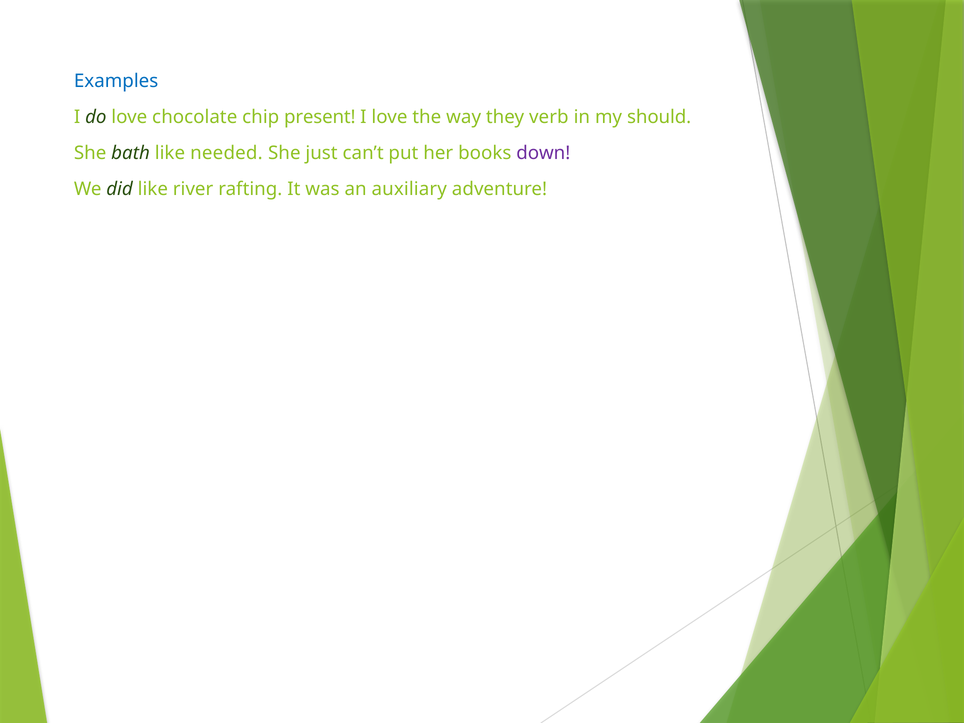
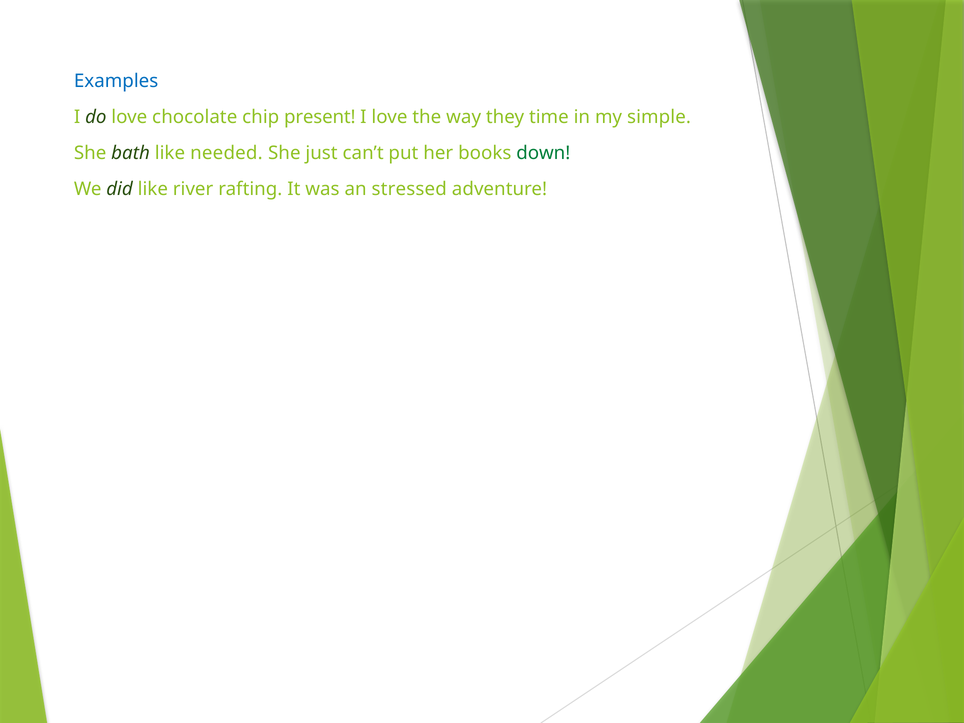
verb: verb -> time
should: should -> simple
down colour: purple -> green
auxiliary: auxiliary -> stressed
